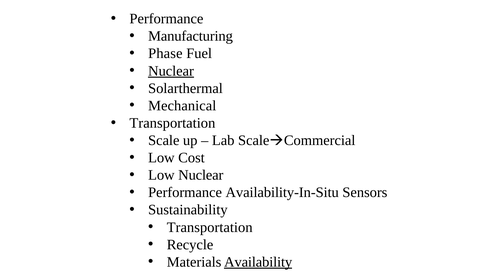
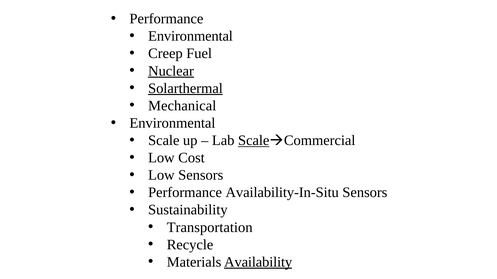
Manufacturing at (190, 36): Manufacturing -> Environmental
Phase: Phase -> Creep
Solarthermal underline: none -> present
Transportation at (172, 123): Transportation -> Environmental
Scale at (254, 141) underline: none -> present
Low Nuclear: Nuclear -> Sensors
